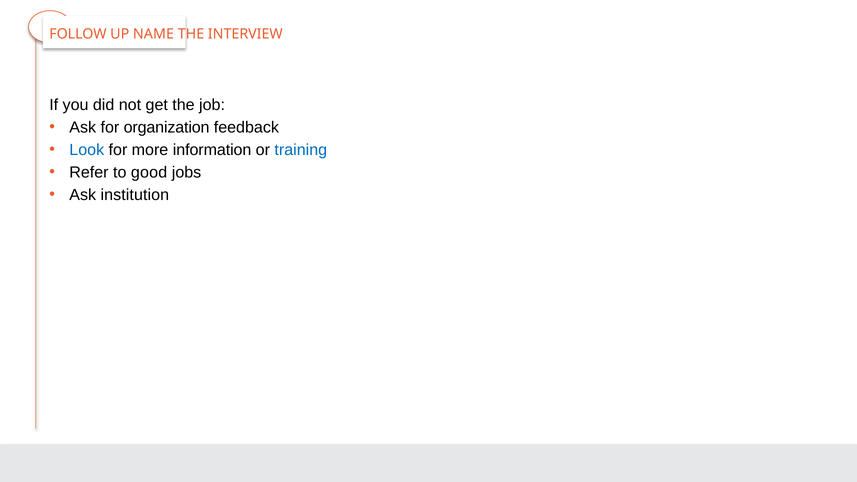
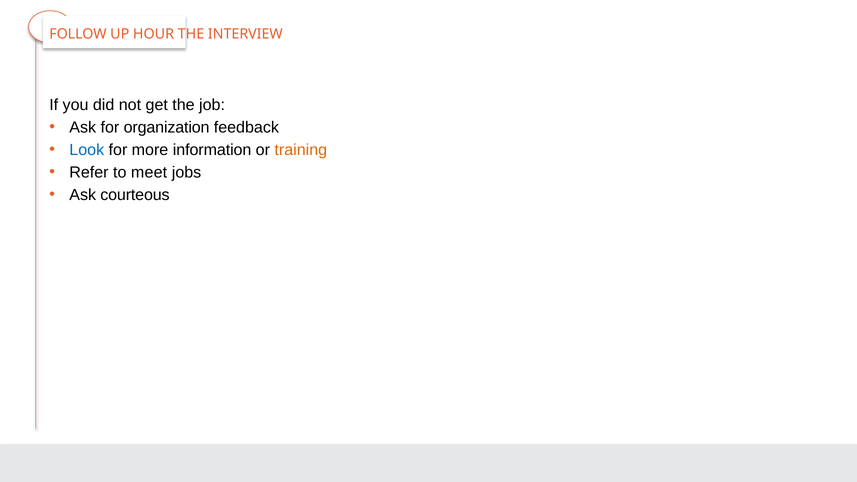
NAME: NAME -> HOUR
training colour: blue -> orange
good: good -> meet
institution: institution -> courteous
